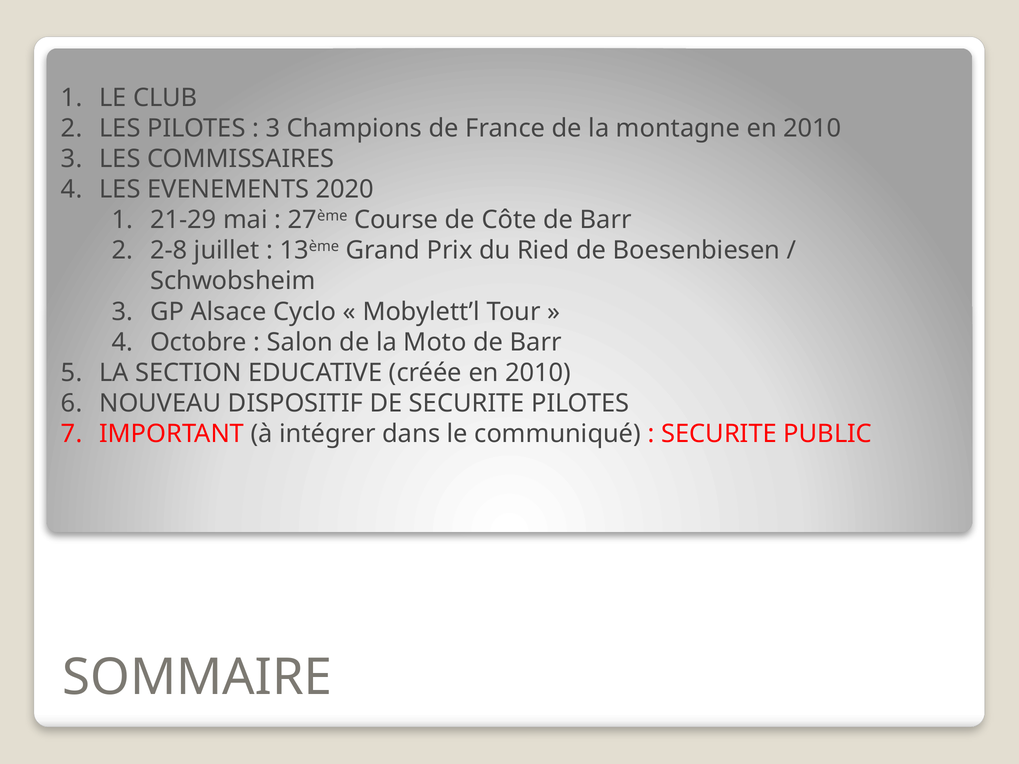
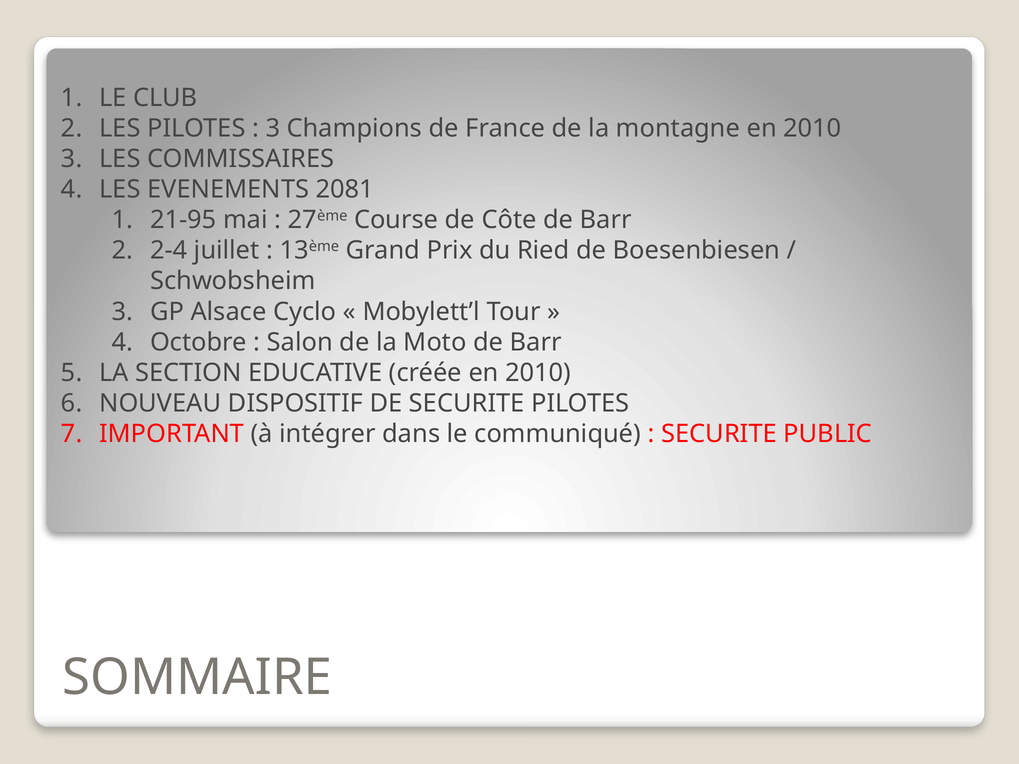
2020: 2020 -> 2081
21-29: 21-29 -> 21-95
2-8: 2-8 -> 2-4
